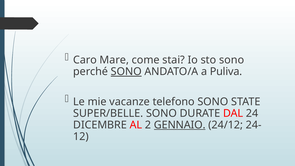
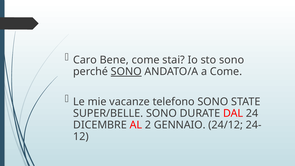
Mare: Mare -> Bene
a Puliva: Puliva -> Come
GENNAIO underline: present -> none
